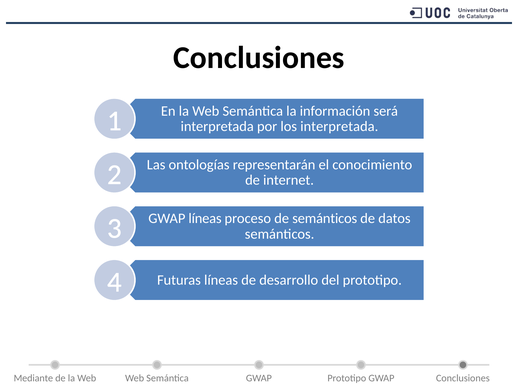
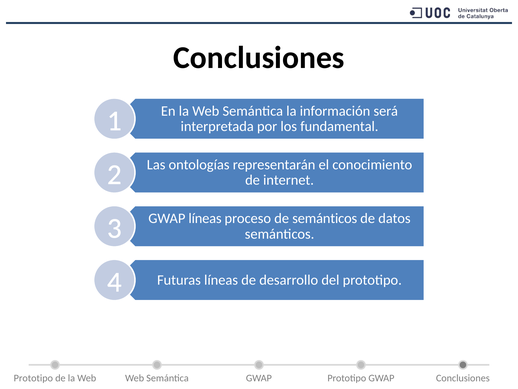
los interpretada: interpretada -> fundamental
Mediante at (33, 378): Mediante -> Prototipo
